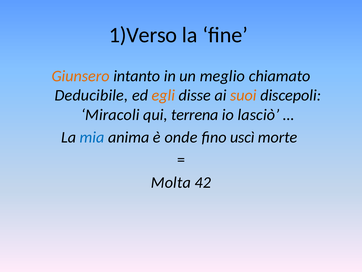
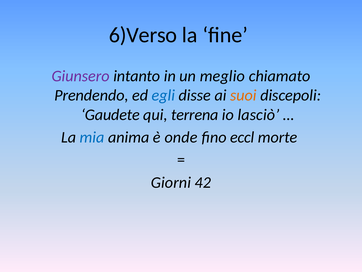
1)Verso: 1)Verso -> 6)Verso
Giunsero colour: orange -> purple
Deducibile: Deducibile -> Prendendo
egli colour: orange -> blue
Miracoli: Miracoli -> Gaudete
uscì: uscì -> eccl
Molta: Molta -> Giorni
